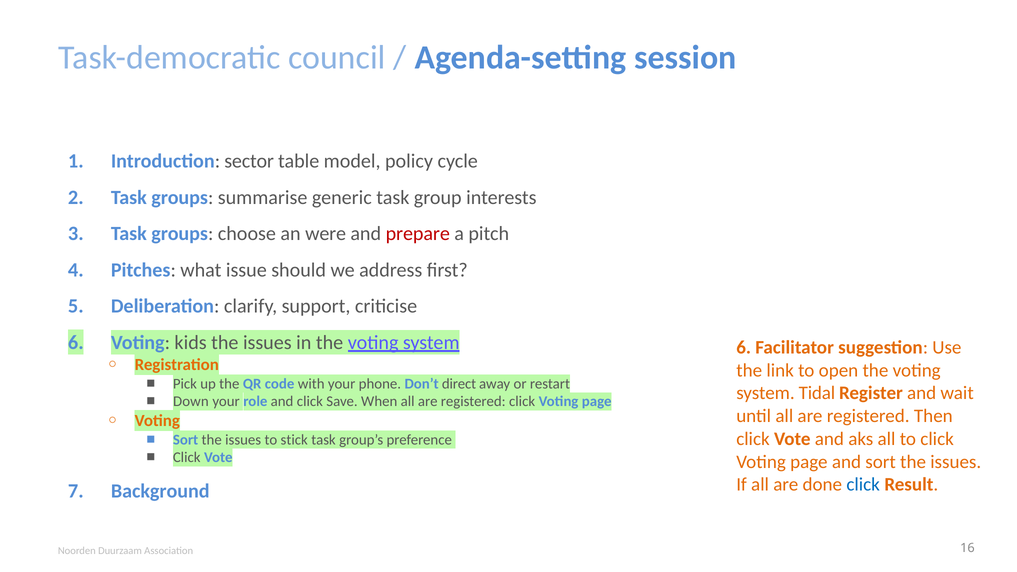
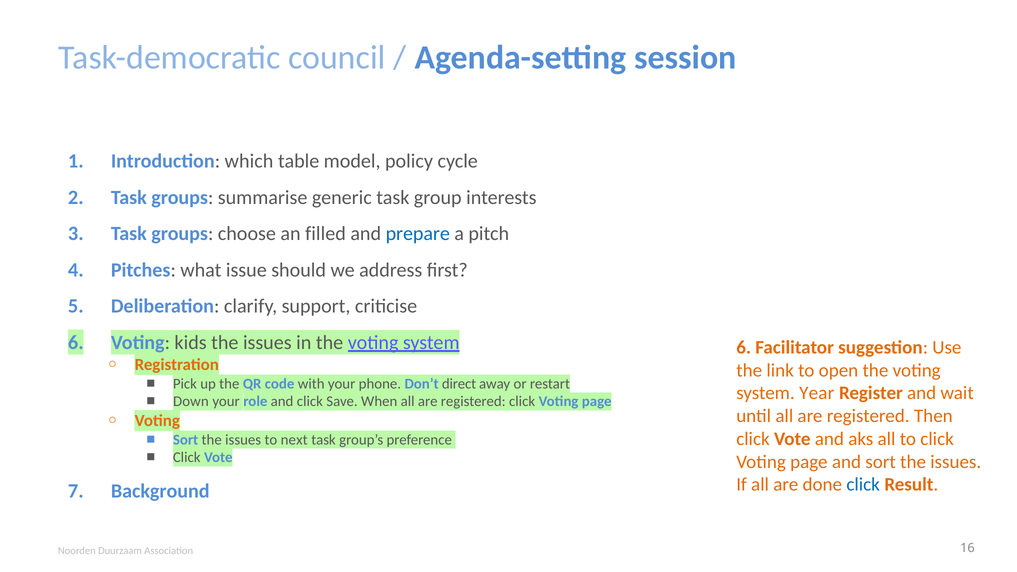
sector: sector -> which
were: were -> filled
prepare colour: red -> blue
Tidal: Tidal -> Year
stick: stick -> next
